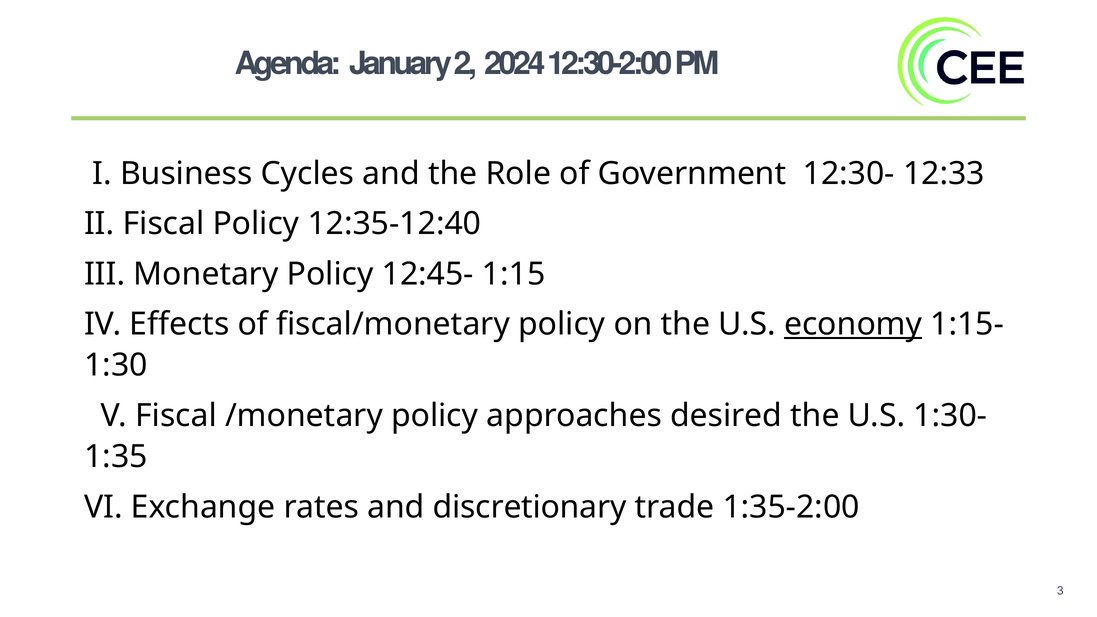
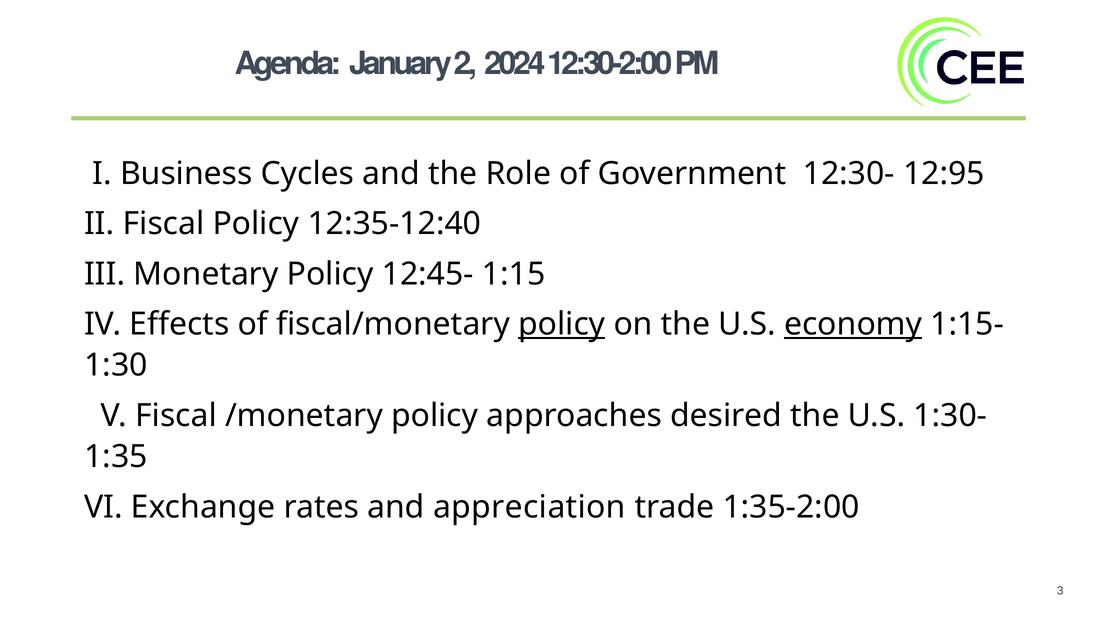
12:33: 12:33 -> 12:95
policy at (562, 324) underline: none -> present
discretionary: discretionary -> appreciation
